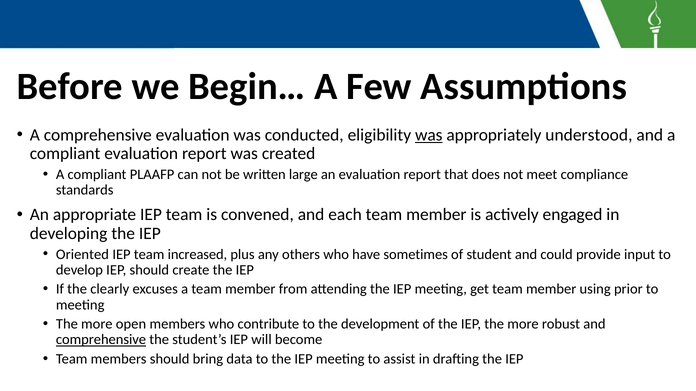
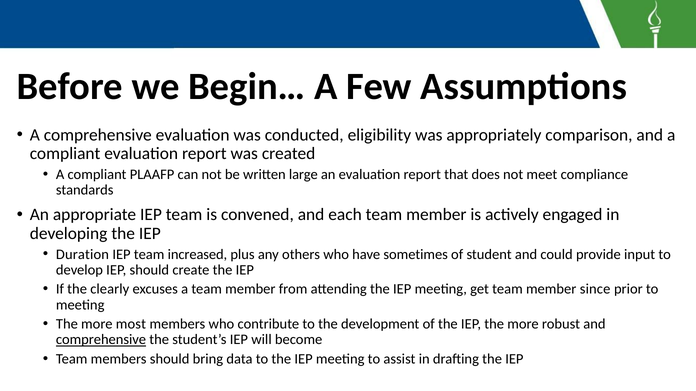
was at (429, 135) underline: present -> none
understood: understood -> comparison
Oriented: Oriented -> Duration
using: using -> since
open: open -> most
